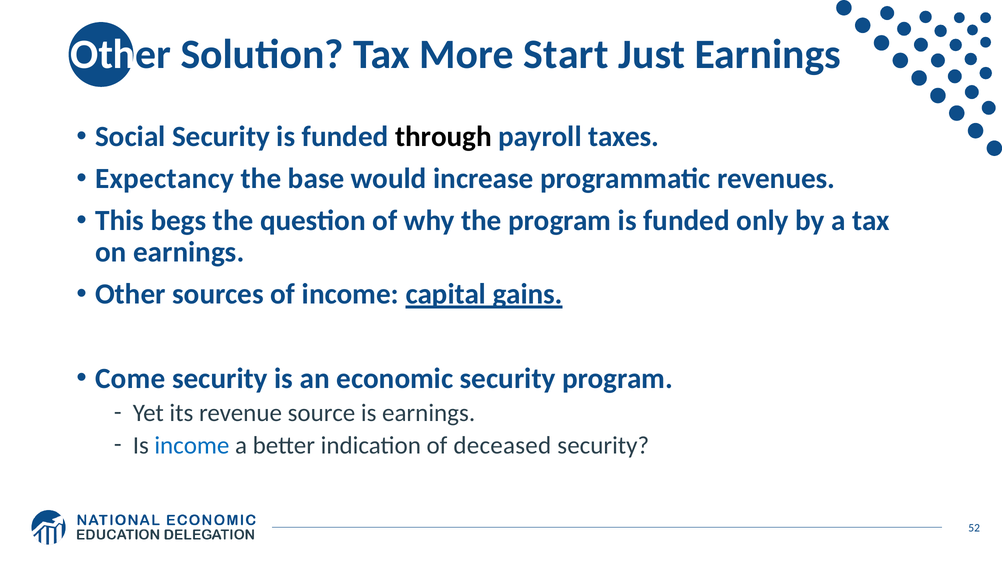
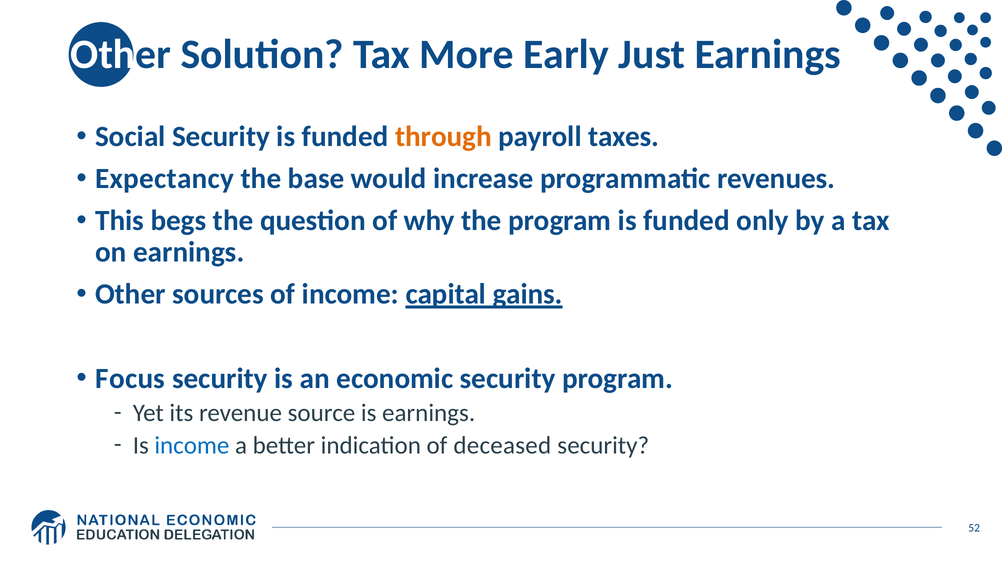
Start: Start -> Early
through colour: black -> orange
Come: Come -> Focus
